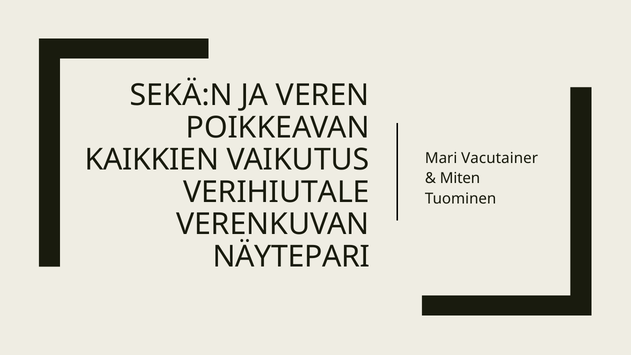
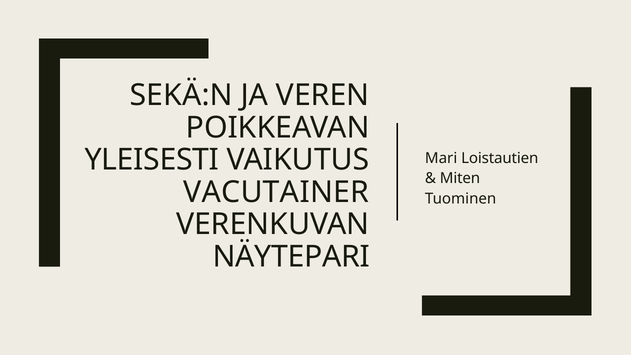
KAIKKIEN: KAIKKIEN -> YLEISESTI
Vacutainer: Vacutainer -> Loistautien
VERIHIUTALE: VERIHIUTALE -> VACUTAINER
